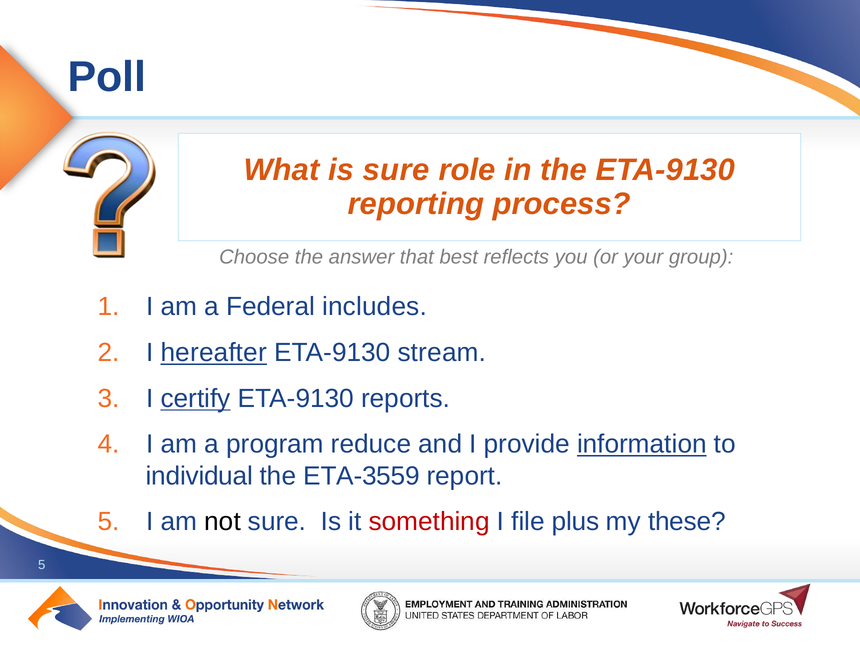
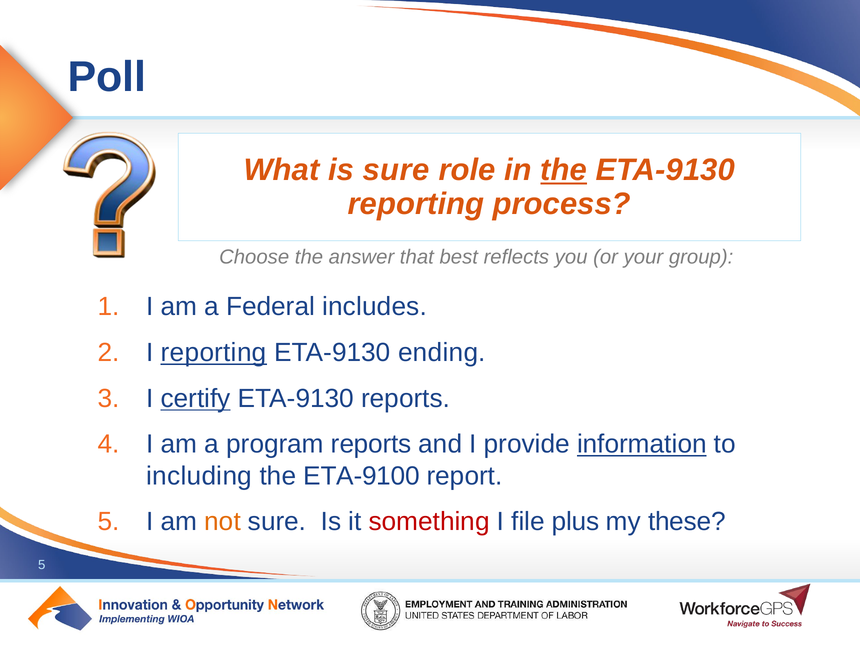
the at (564, 170) underline: none -> present
I hereafter: hereafter -> reporting
stream: stream -> ending
program reduce: reduce -> reports
individual: individual -> including
ETA-3559: ETA-3559 -> ETA-9100
not colour: black -> orange
